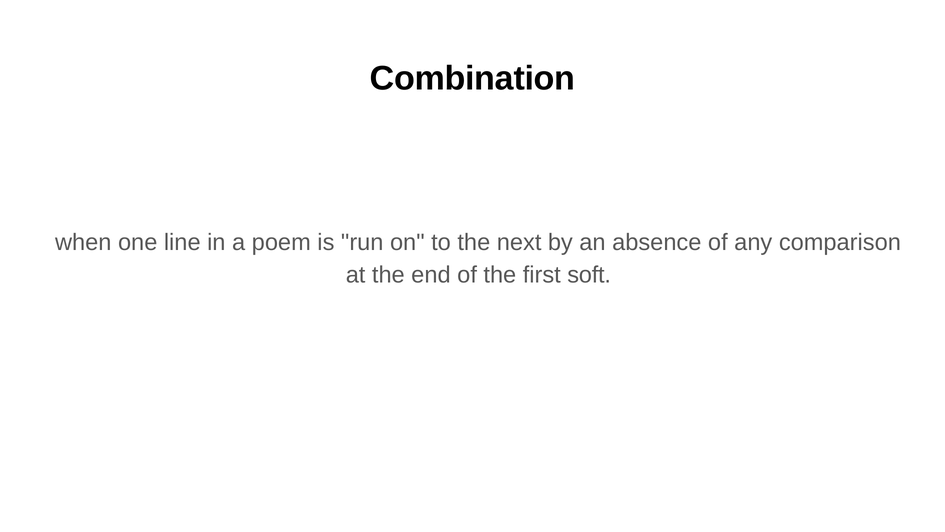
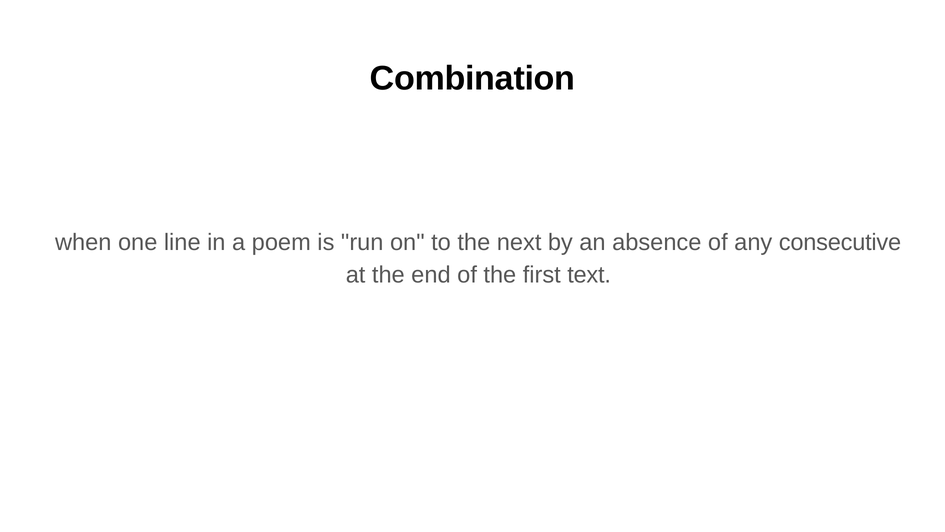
comparison: comparison -> consecutive
soft: soft -> text
